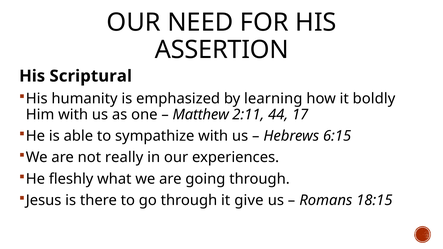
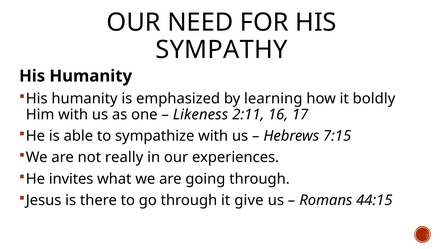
ASSERTION: ASSERTION -> SYMPATHY
Scriptural at (91, 76): Scriptural -> Humanity
Matthew: Matthew -> Likeness
44: 44 -> 16
6:15: 6:15 -> 7:15
fleshly: fleshly -> invites
18:15: 18:15 -> 44:15
